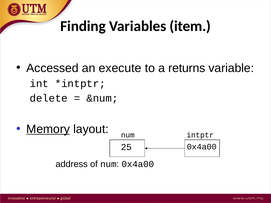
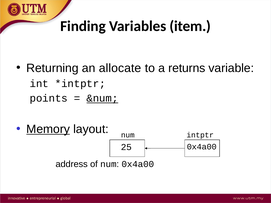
Accessed: Accessed -> Returning
execute: execute -> allocate
delete: delete -> points
&num underline: none -> present
